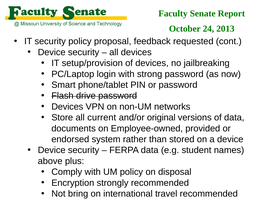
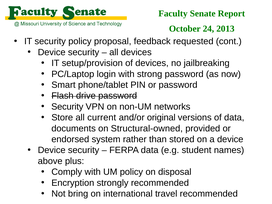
Devices at (67, 107): Devices -> Security
Employee-owned: Employee-owned -> Structural-owned
